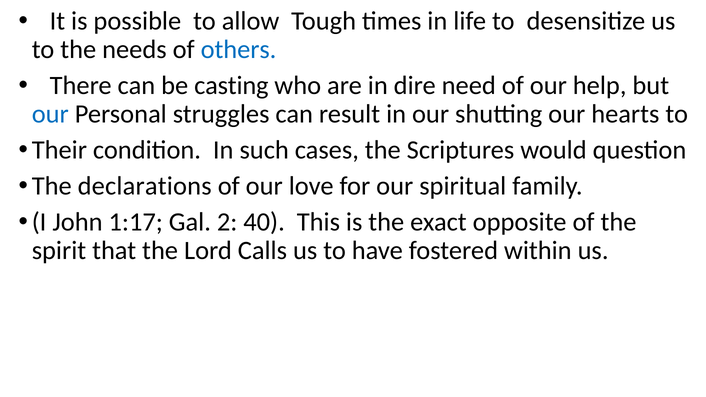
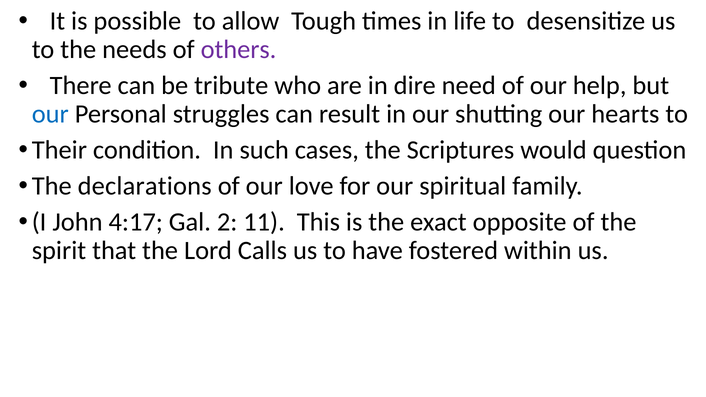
others colour: blue -> purple
casting: casting -> tribute
1:17: 1:17 -> 4:17
40: 40 -> 11
